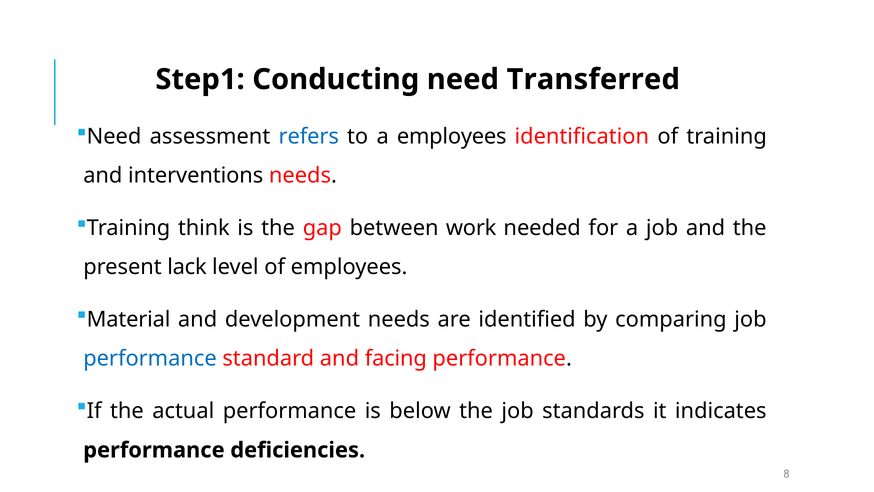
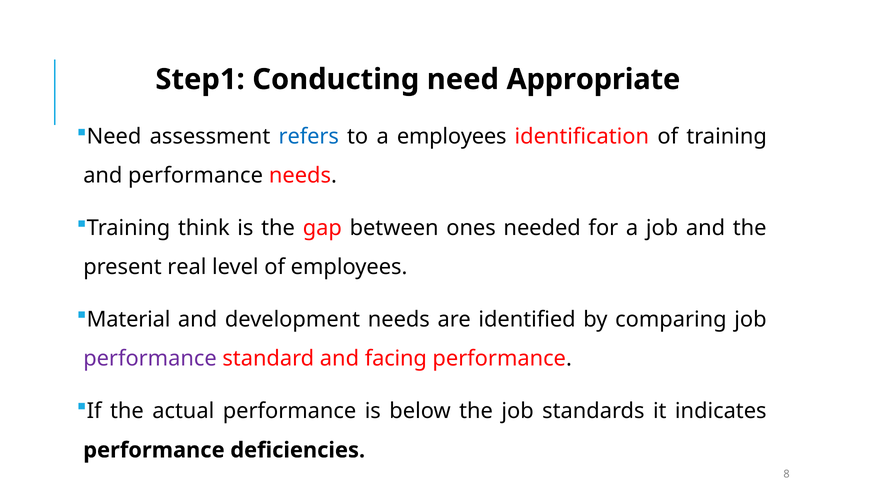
Transferred: Transferred -> Appropriate
and interventions: interventions -> performance
work: work -> ones
lack: lack -> real
performance at (150, 358) colour: blue -> purple
